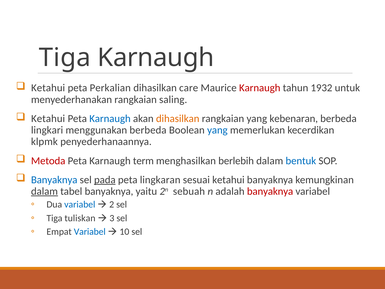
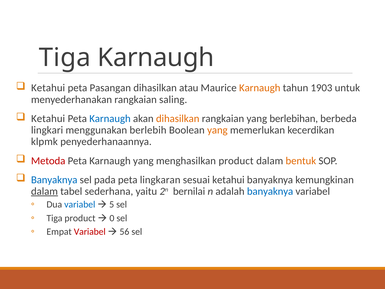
Perkalian: Perkalian -> Pasangan
care: care -> atau
Karnaugh at (260, 88) colour: red -> orange
1932: 1932 -> 1903
kebenaran: kebenaran -> berlebihan
menggunakan berbeda: berbeda -> berlebih
yang at (217, 130) colour: blue -> orange
Karnaugh term: term -> yang
menghasilkan berlebih: berlebih -> product
bentuk colour: blue -> orange
pada underline: present -> none
tabel banyaknya: banyaknya -> sederhana
sebuah: sebuah -> bernilai
banyaknya at (270, 191) colour: red -> blue
2: 2 -> 5
Tiga tuliskan: tuliskan -> product
3: 3 -> 0
Variabel at (90, 232) colour: blue -> red
10: 10 -> 56
